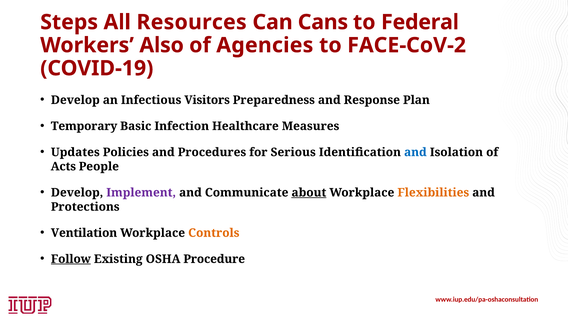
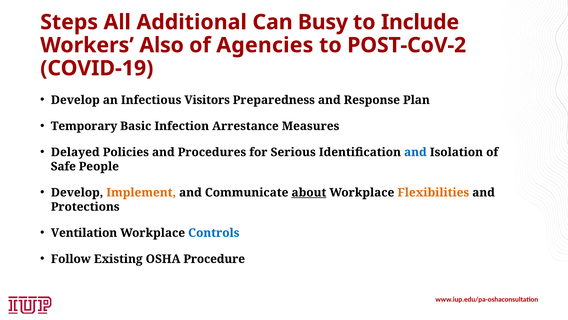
Resources: Resources -> Additional
Cans: Cans -> Busy
Federal: Federal -> Include
FACE-CoV-2: FACE-CoV-2 -> POST-CoV-2
Healthcare: Healthcare -> Arrestance
Updates: Updates -> Delayed
Acts: Acts -> Safe
Implement colour: purple -> orange
Controls colour: orange -> blue
Follow underline: present -> none
